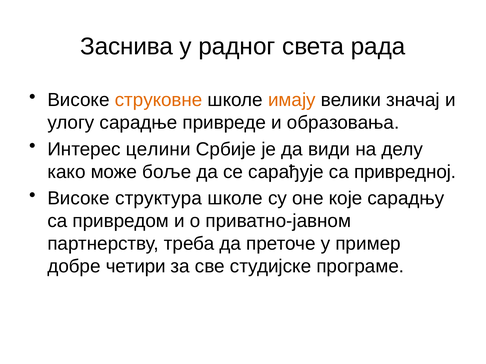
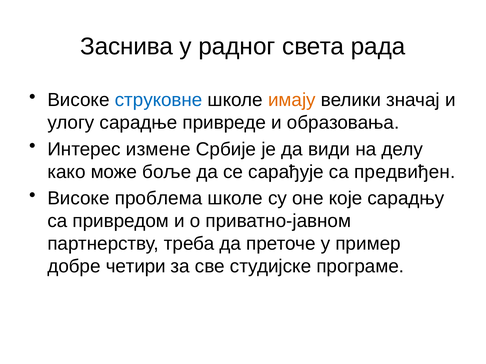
струковне colour: orange -> blue
целини: целини -> измене
привредној: привредној -> предвиђен
структура: структура -> проблема
